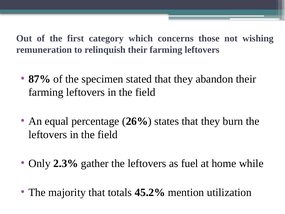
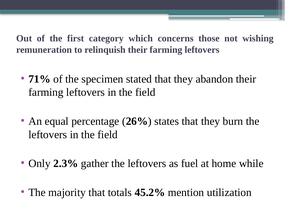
87%: 87% -> 71%
